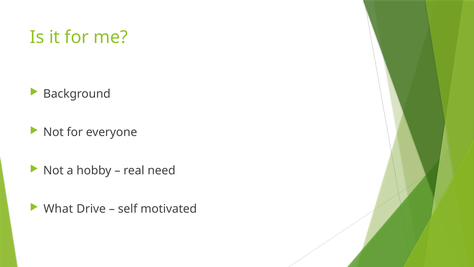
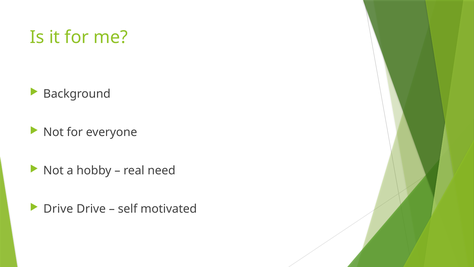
What at (58, 209): What -> Drive
